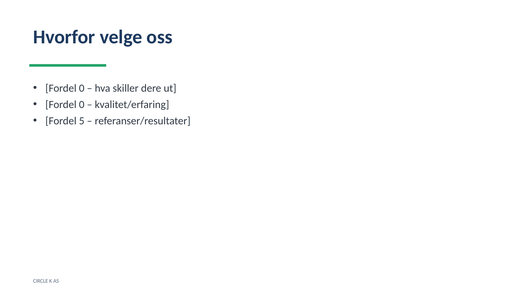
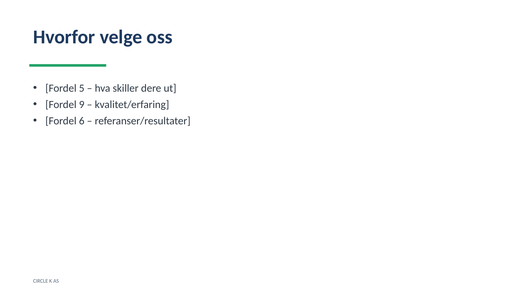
0 at (82, 88): 0 -> 5
0 at (82, 105): 0 -> 9
5: 5 -> 6
